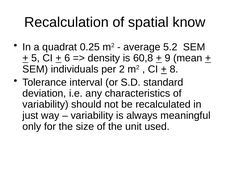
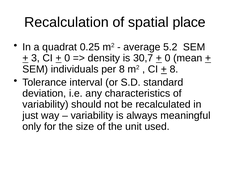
know: know -> place
5: 5 -> 3
6 at (67, 58): 6 -> 0
60,8: 60,8 -> 30,7
9 at (168, 58): 9 -> 0
per 2: 2 -> 8
